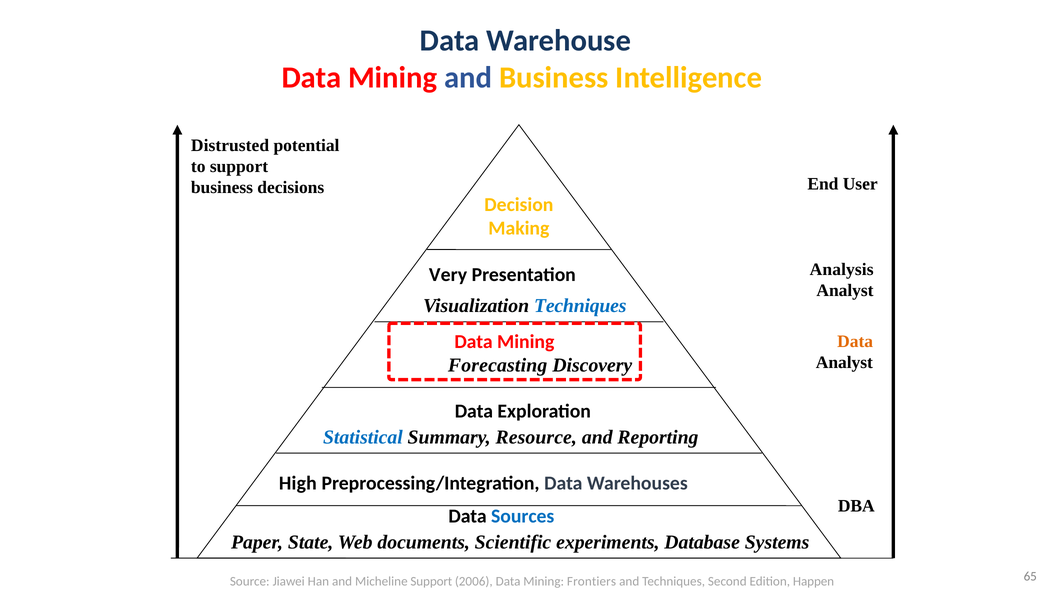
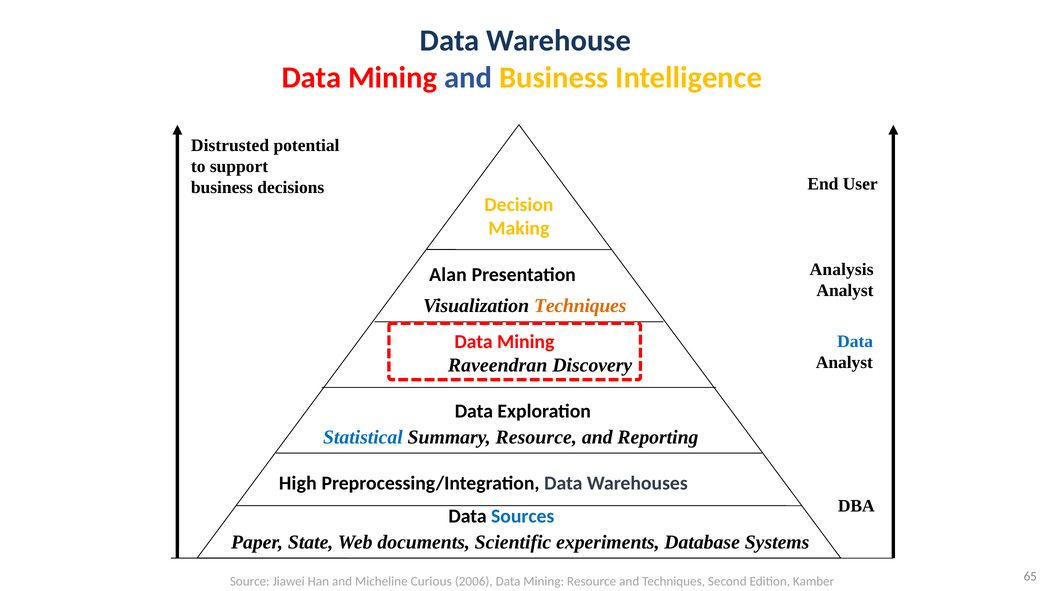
Very: Very -> Alan
Techniques at (580, 306) colour: blue -> orange
Data at (855, 342) colour: orange -> blue
Forecasting: Forecasting -> Raveendran
Micheline Support: Support -> Curious
Mining Frontiers: Frontiers -> Resource
Happen: Happen -> Kamber
